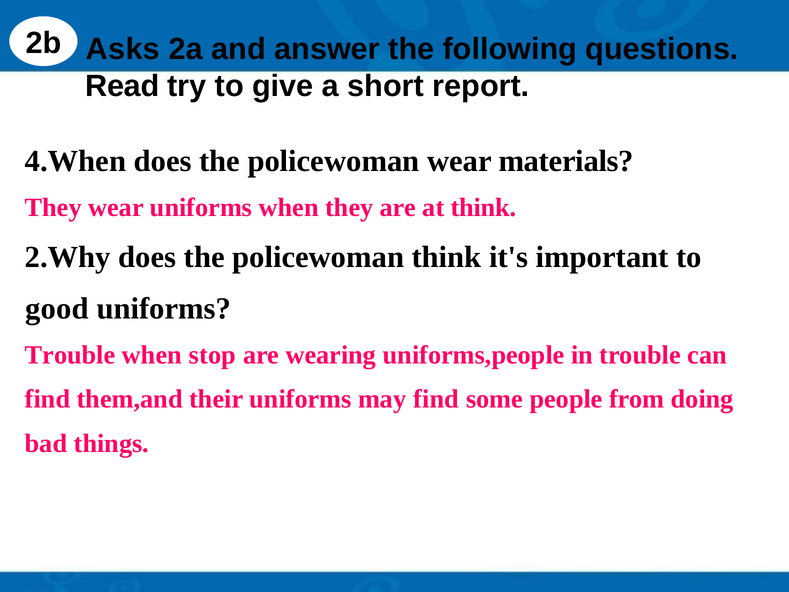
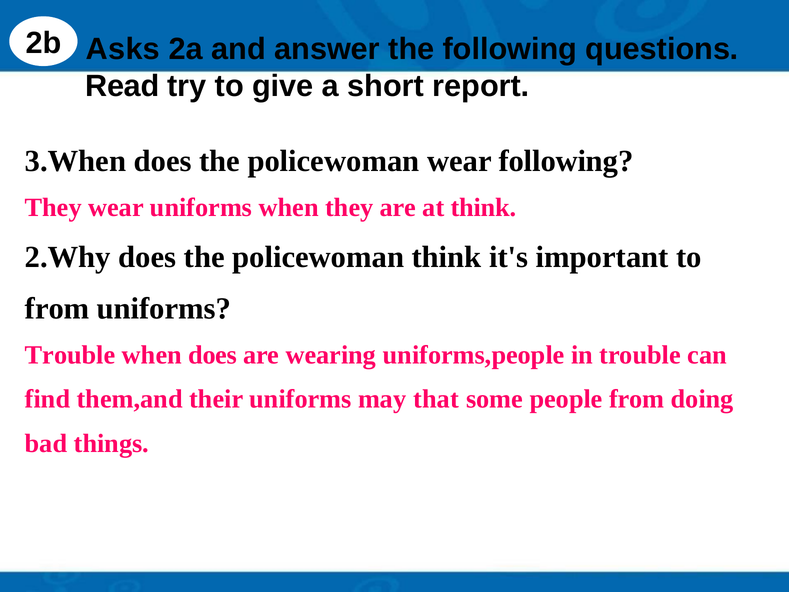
4.When: 4.When -> 3.When
wear materials: materials -> following
good at (57, 308): good -> from
when stop: stop -> does
may find: find -> that
